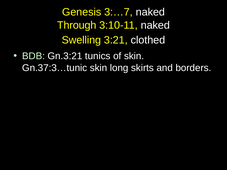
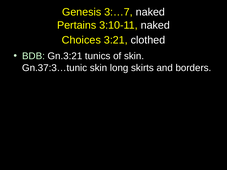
Through: Through -> Pertains
Swelling: Swelling -> Choices
